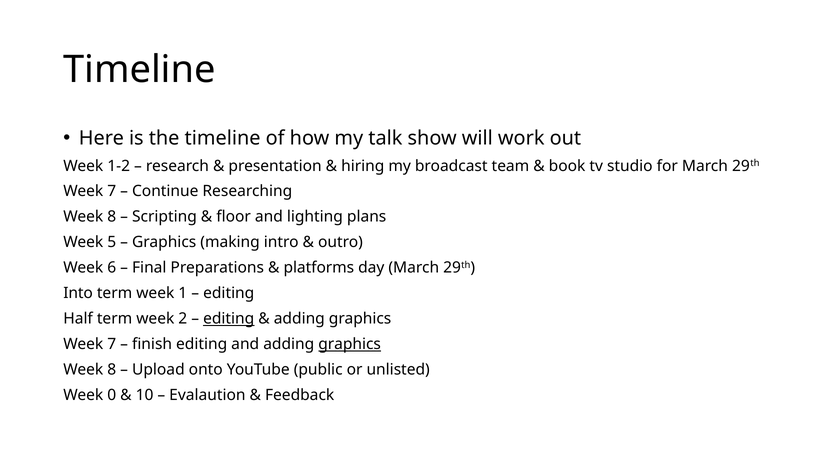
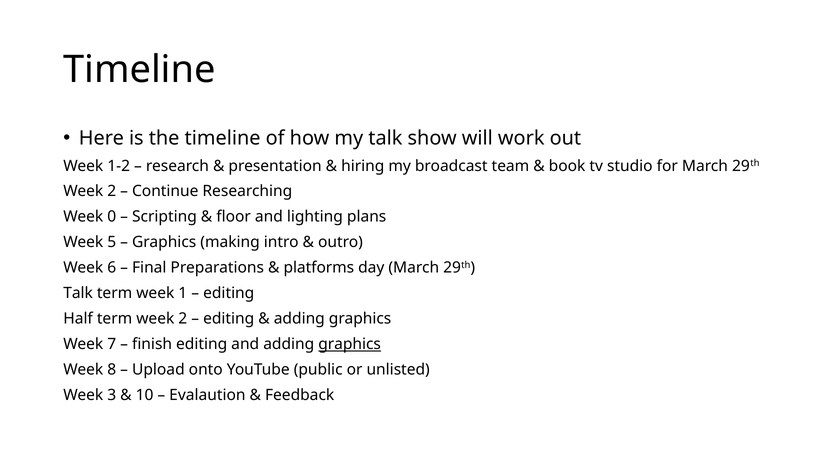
7 at (112, 191): 7 -> 2
8 at (112, 217): 8 -> 0
Into at (78, 293): Into -> Talk
editing at (229, 319) underline: present -> none
0: 0 -> 3
